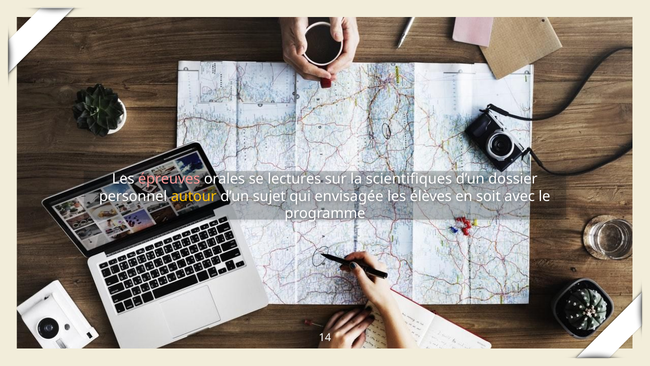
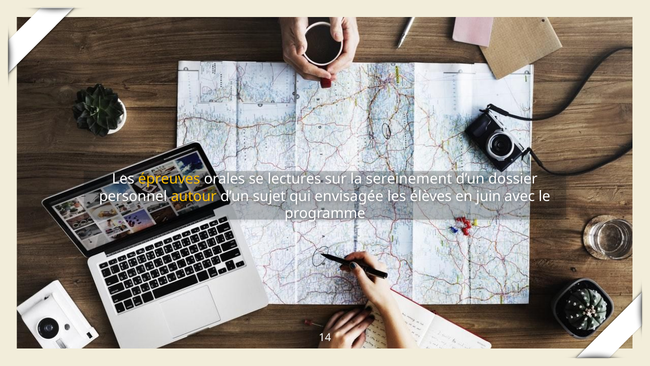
épreuves colour: pink -> yellow
scientifiques: scientifiques -> sereinement
soit: soit -> juin
